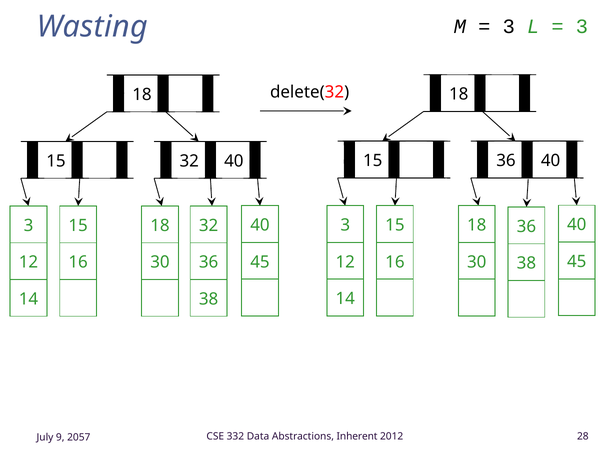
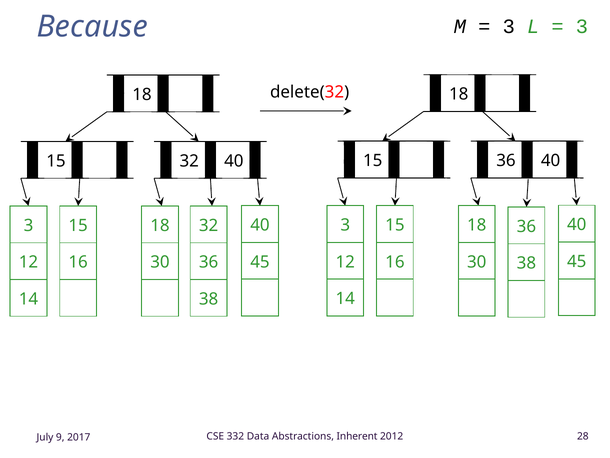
Wasting: Wasting -> Because
2057: 2057 -> 2017
